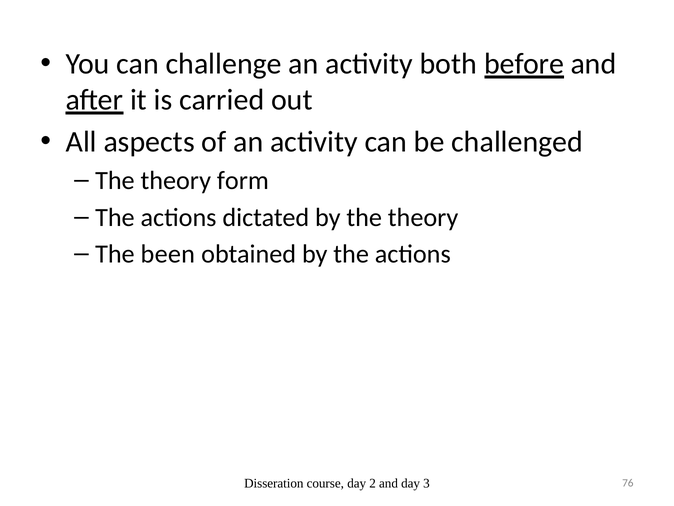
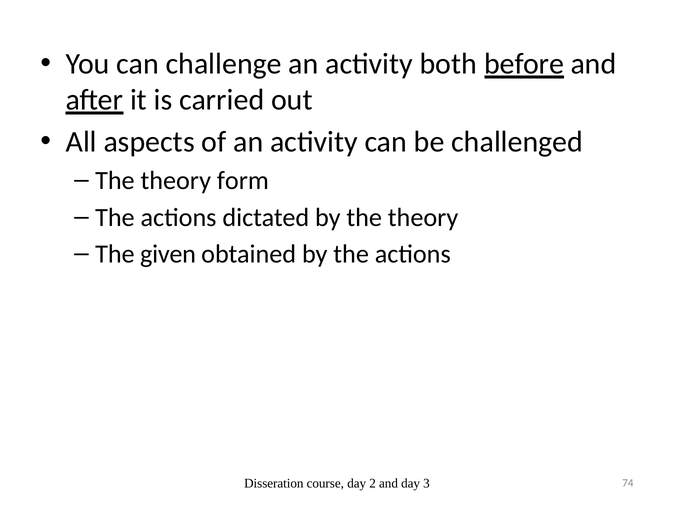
been: been -> given
76: 76 -> 74
